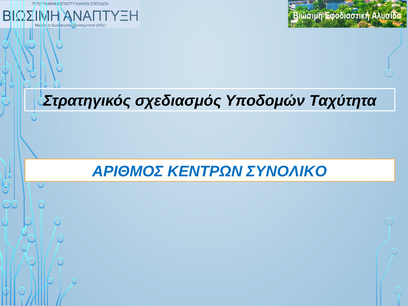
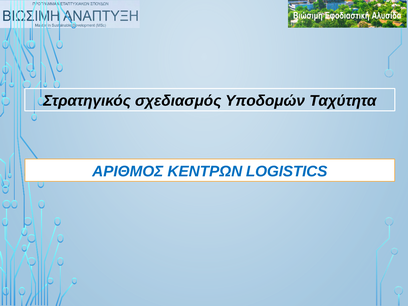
ΣΥΝΟΛΙΚΟ: ΣΥΝΟΛΙΚΟ -> LOGISTICS
